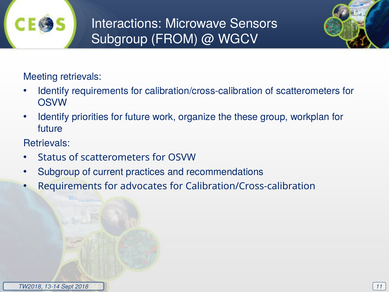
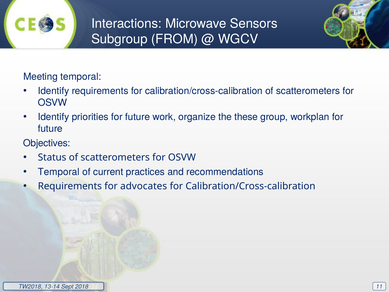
Meeting retrievals: retrievals -> temporal
Retrievals at (47, 143): Retrievals -> Objectives
Subgroup at (59, 172): Subgroup -> Temporal
